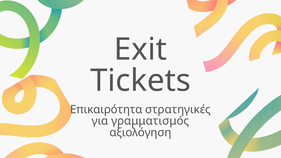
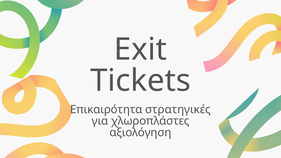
γραμματισμός: γραμματισμός -> χλωροπλάστες
